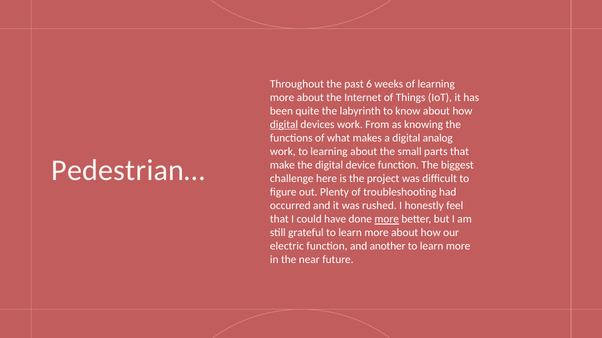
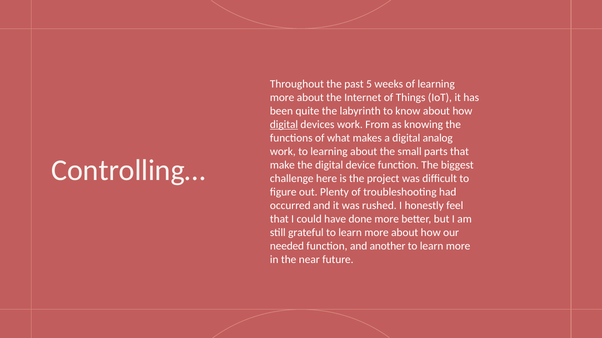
6: 6 -> 5
Pedestrian…: Pedestrian… -> Controlling…
more at (387, 219) underline: present -> none
electric: electric -> needed
